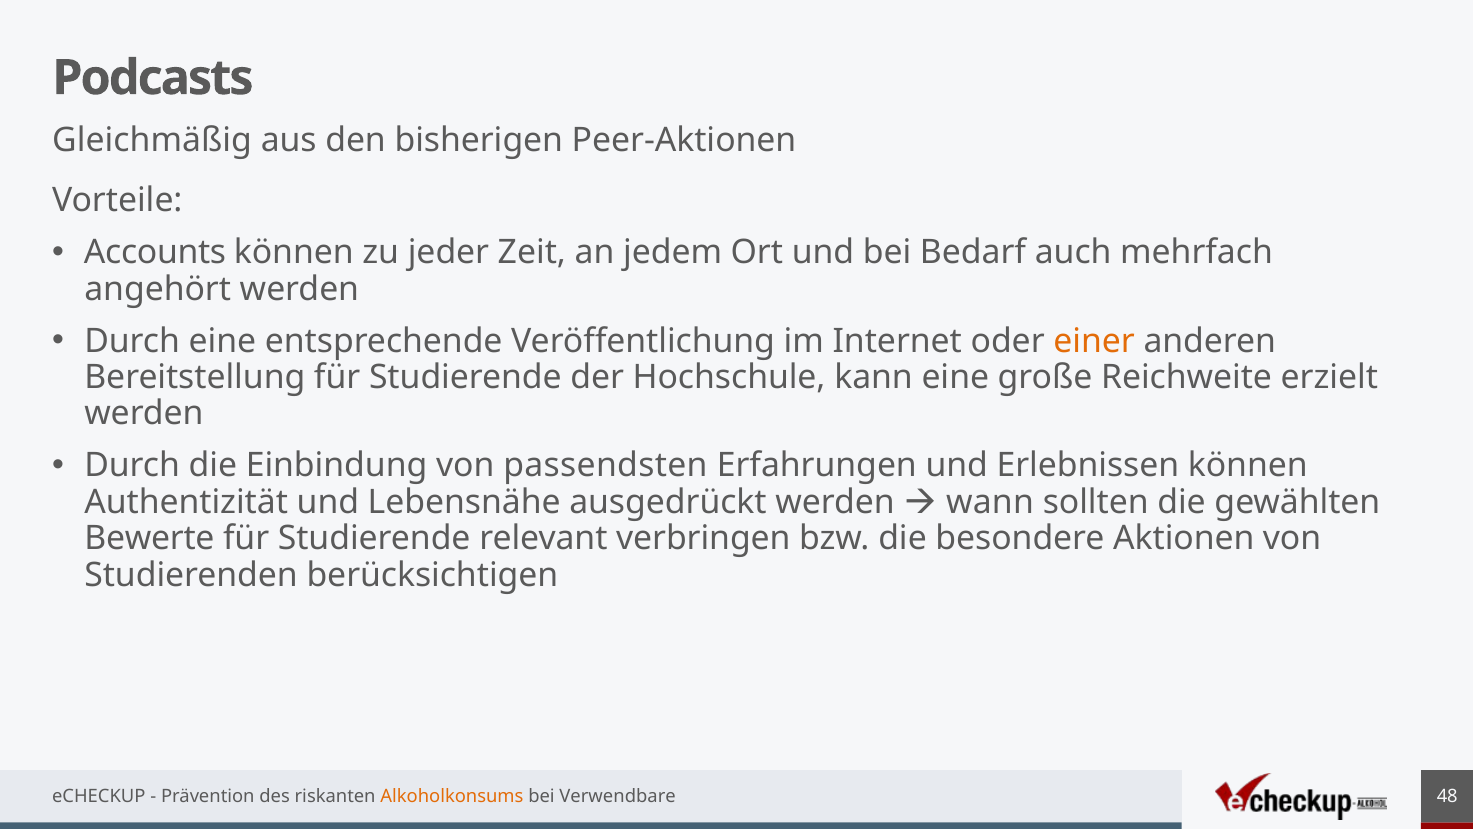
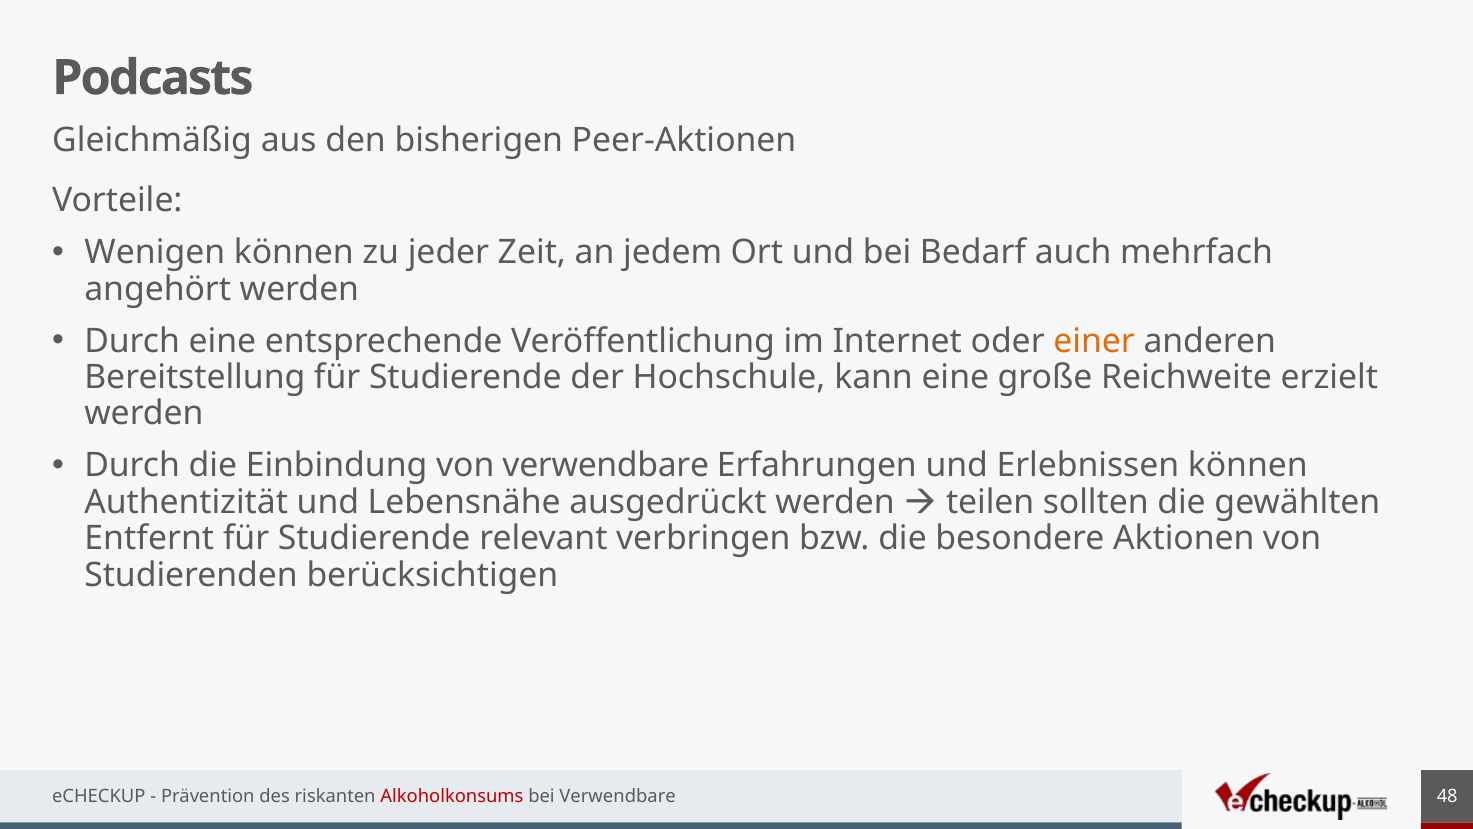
Accounts: Accounts -> Wenigen
von passendsten: passendsten -> verwendbare
wann: wann -> teilen
Bewerte: Bewerte -> Entfernt
Alkoholkonsums colour: orange -> red
